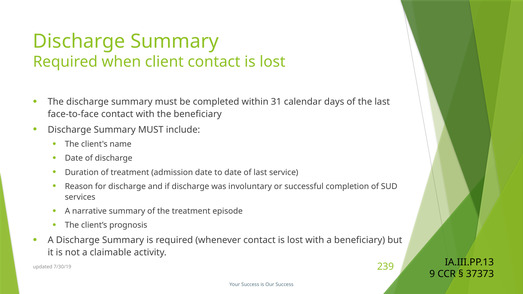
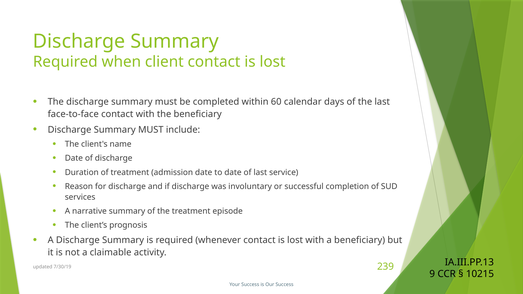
31: 31 -> 60
37373: 37373 -> 10215
